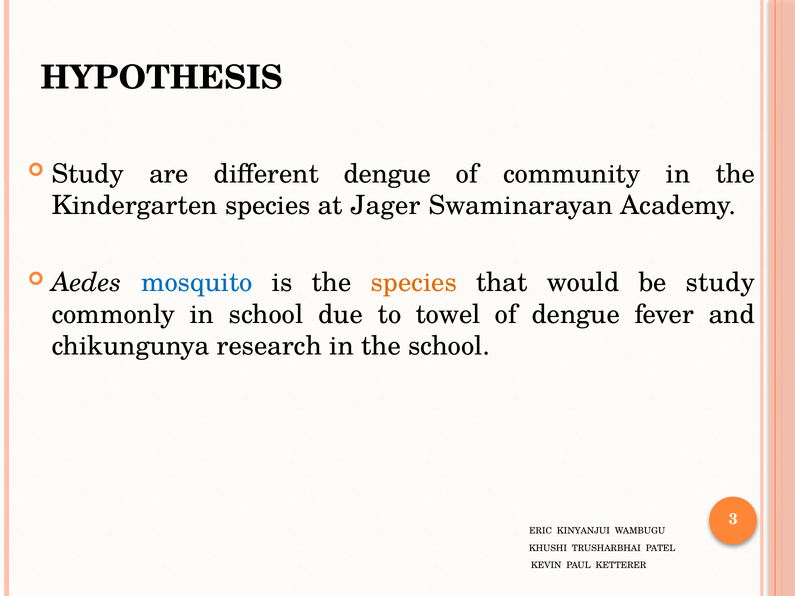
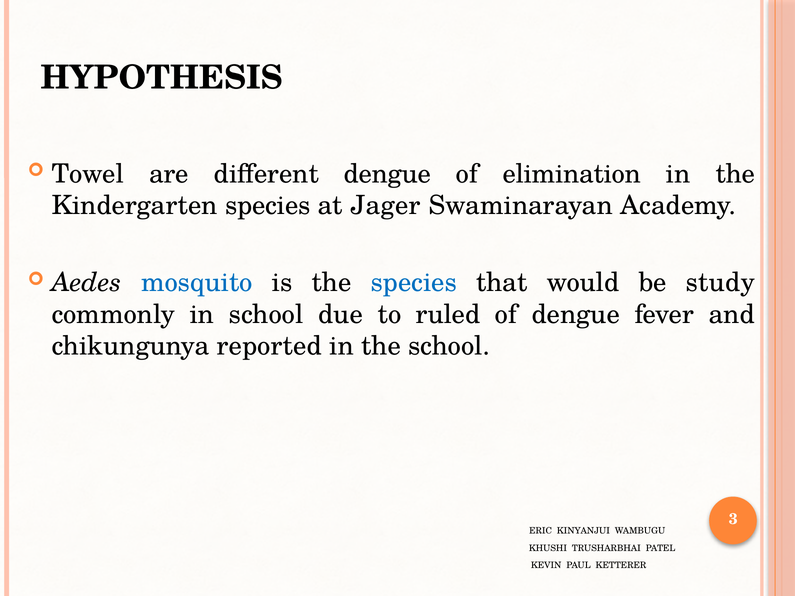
Study at (88, 174): Study -> Towel
community: community -> elimination
species at (414, 283) colour: orange -> blue
towel: towel -> ruled
research: research -> reported
